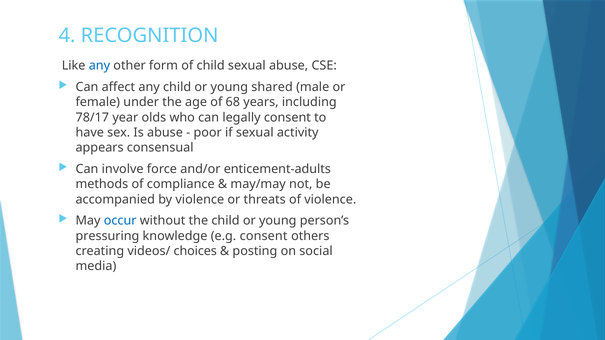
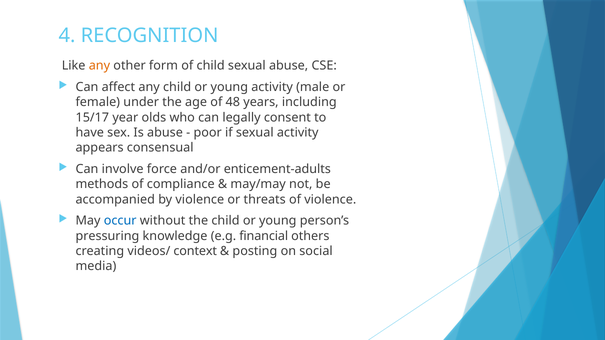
any at (99, 66) colour: blue -> orange
young shared: shared -> activity
68: 68 -> 48
78/17: 78/17 -> 15/17
e.g consent: consent -> financial
choices: choices -> context
